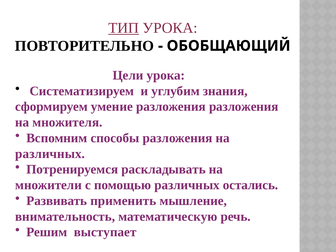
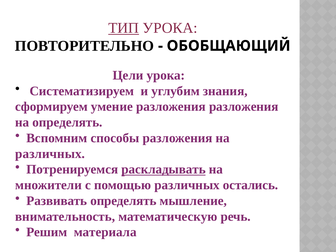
на множителя: множителя -> определять
раскладывать underline: none -> present
Развивать применить: применить -> определять
выступает: выступает -> материала
